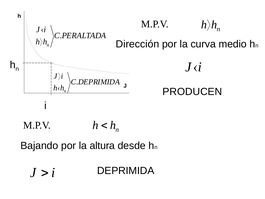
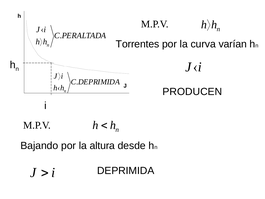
Dirección: Dirección -> Torrentes
medio: medio -> varían
